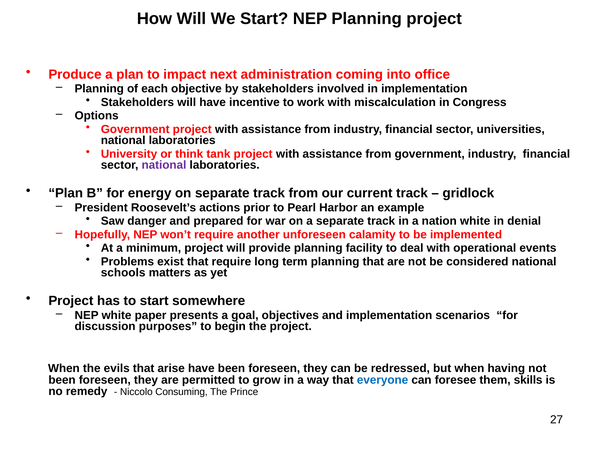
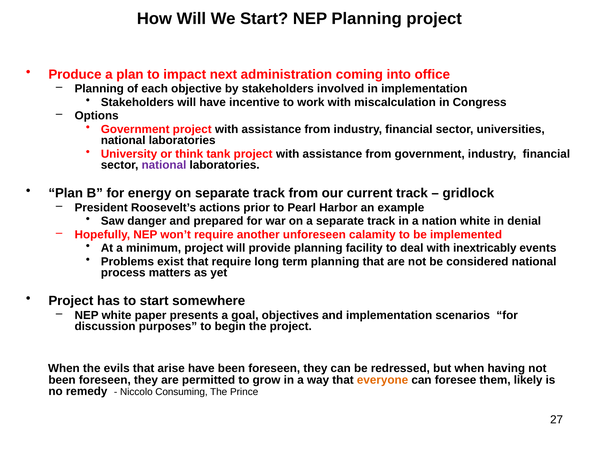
operational: operational -> inextricably
schools: schools -> process
everyone colour: blue -> orange
skills: skills -> likely
